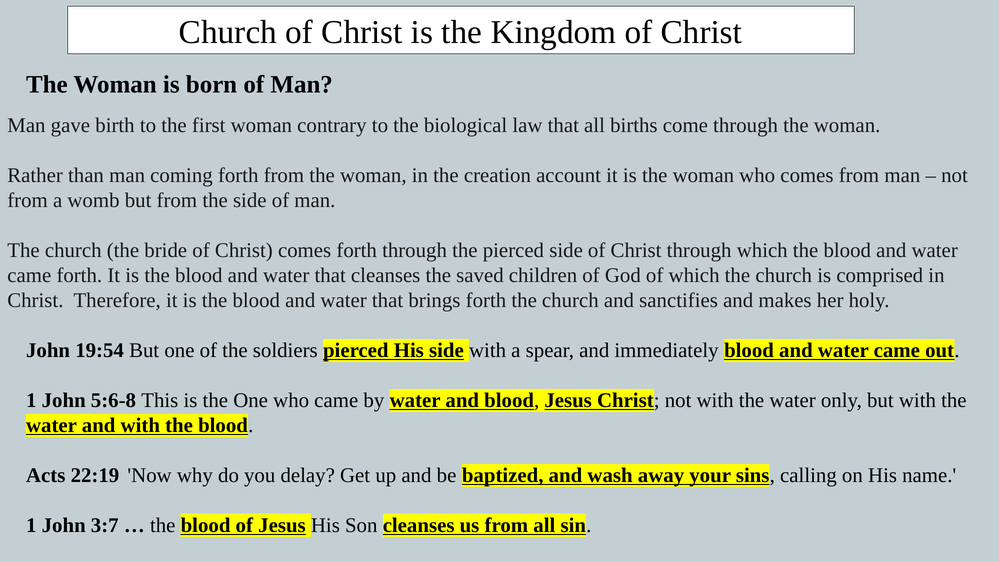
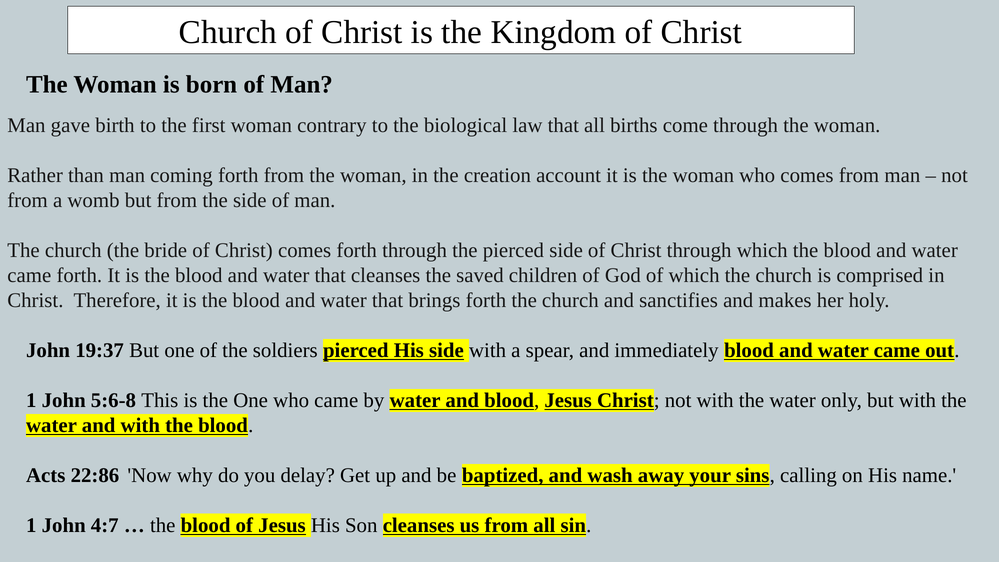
19:54: 19:54 -> 19:37
22:19: 22:19 -> 22:86
3:7: 3:7 -> 4:7
